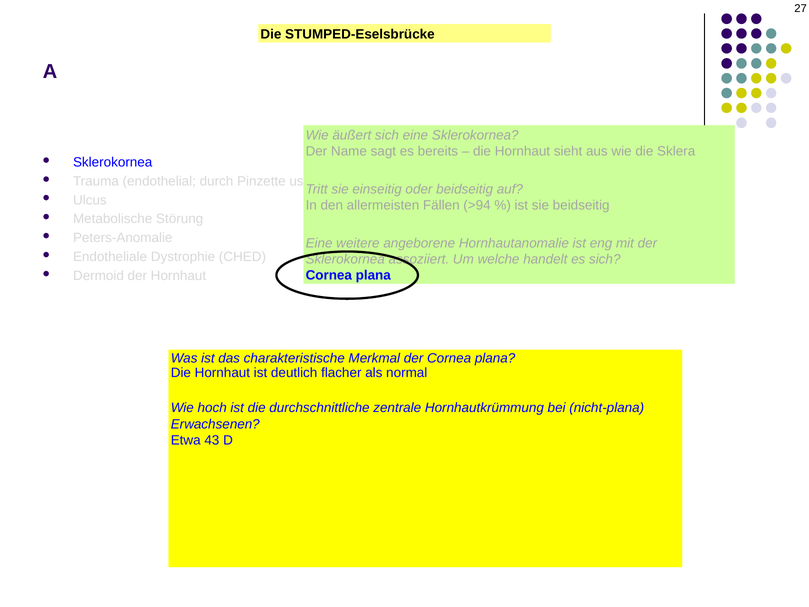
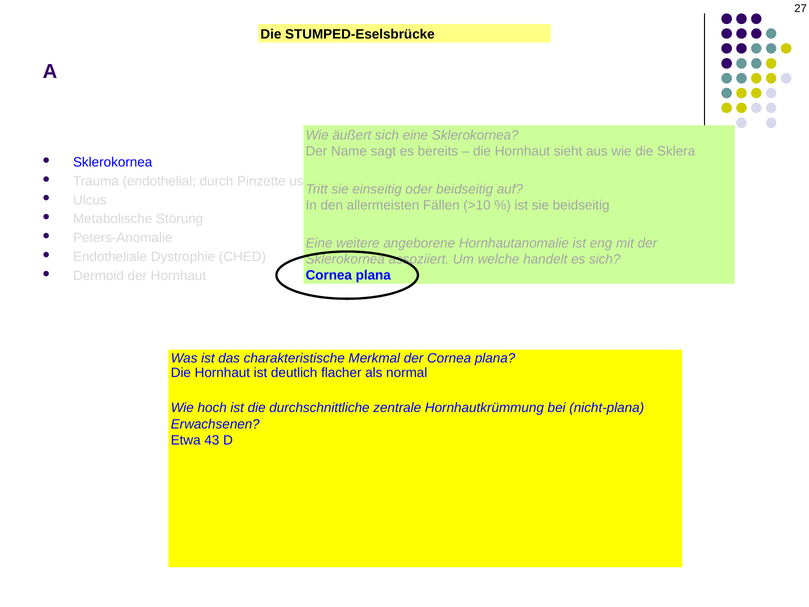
>94: >94 -> >10
